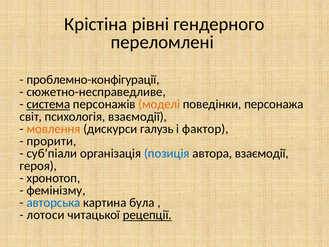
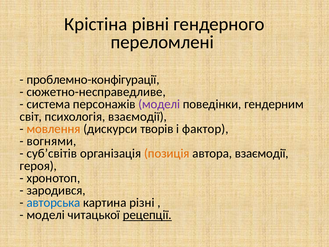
система underline: present -> none
моделі at (159, 104) colour: orange -> purple
персонажа: персонажа -> гендерним
галузь: галузь -> творів
прорити: прорити -> вогнями
суб’піали: суб’піали -> суб’світів
позиція colour: blue -> orange
фемінізму: фемінізму -> зародився
була: була -> різні
лотоси at (46, 215): лотоси -> моделі
